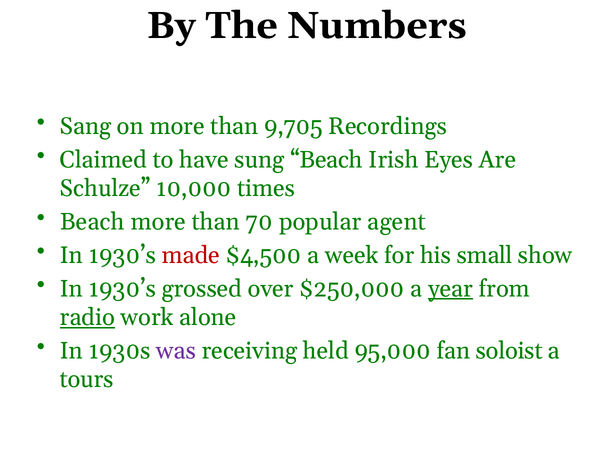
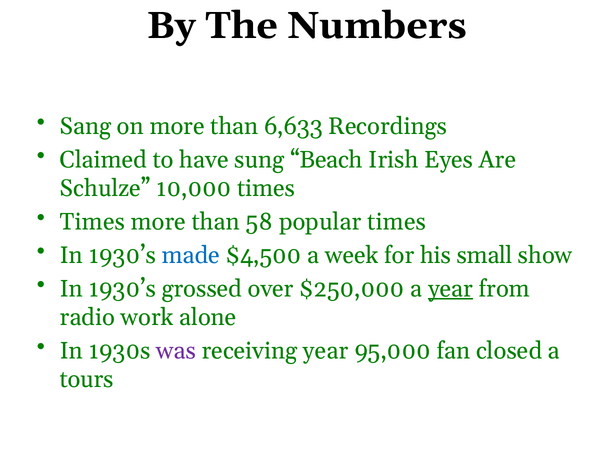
9,705: 9,705 -> 6,633
Beach at (92, 222): Beach -> Times
70: 70 -> 58
popular agent: agent -> times
made colour: red -> blue
radio underline: present -> none
receiving held: held -> year
soloist: soloist -> closed
